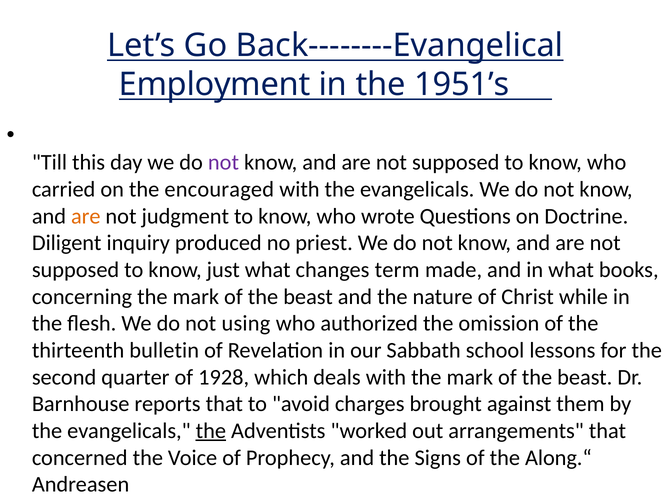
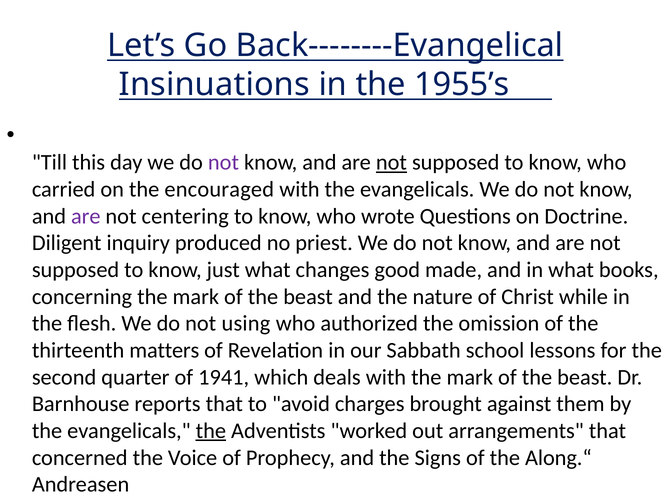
Employment: Employment -> Insinuations
1951’s: 1951’s -> 1955’s
not at (391, 163) underline: none -> present
are at (86, 216) colour: orange -> purple
judgment: judgment -> centering
term: term -> good
bulletin: bulletin -> matters
1928: 1928 -> 1941
